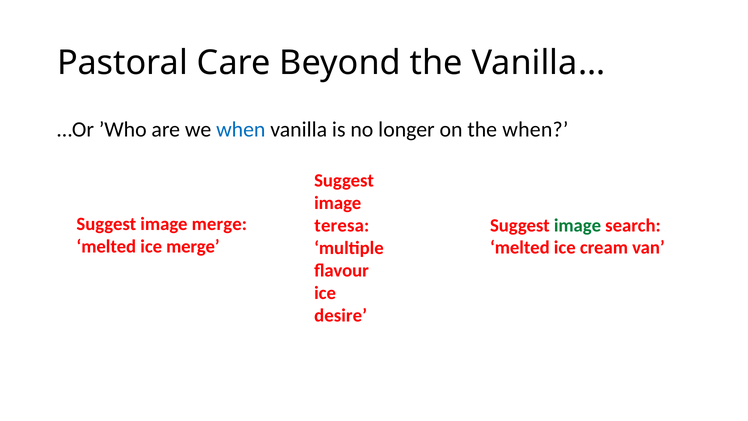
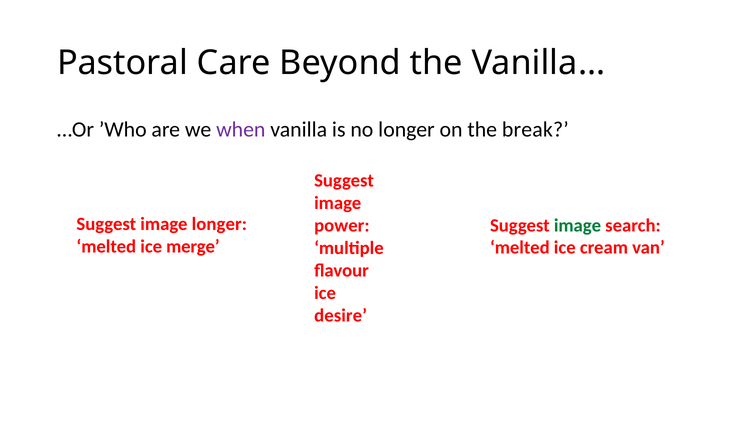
when at (241, 129) colour: blue -> purple
the when: when -> break
image merge: merge -> longer
teresa: teresa -> power
